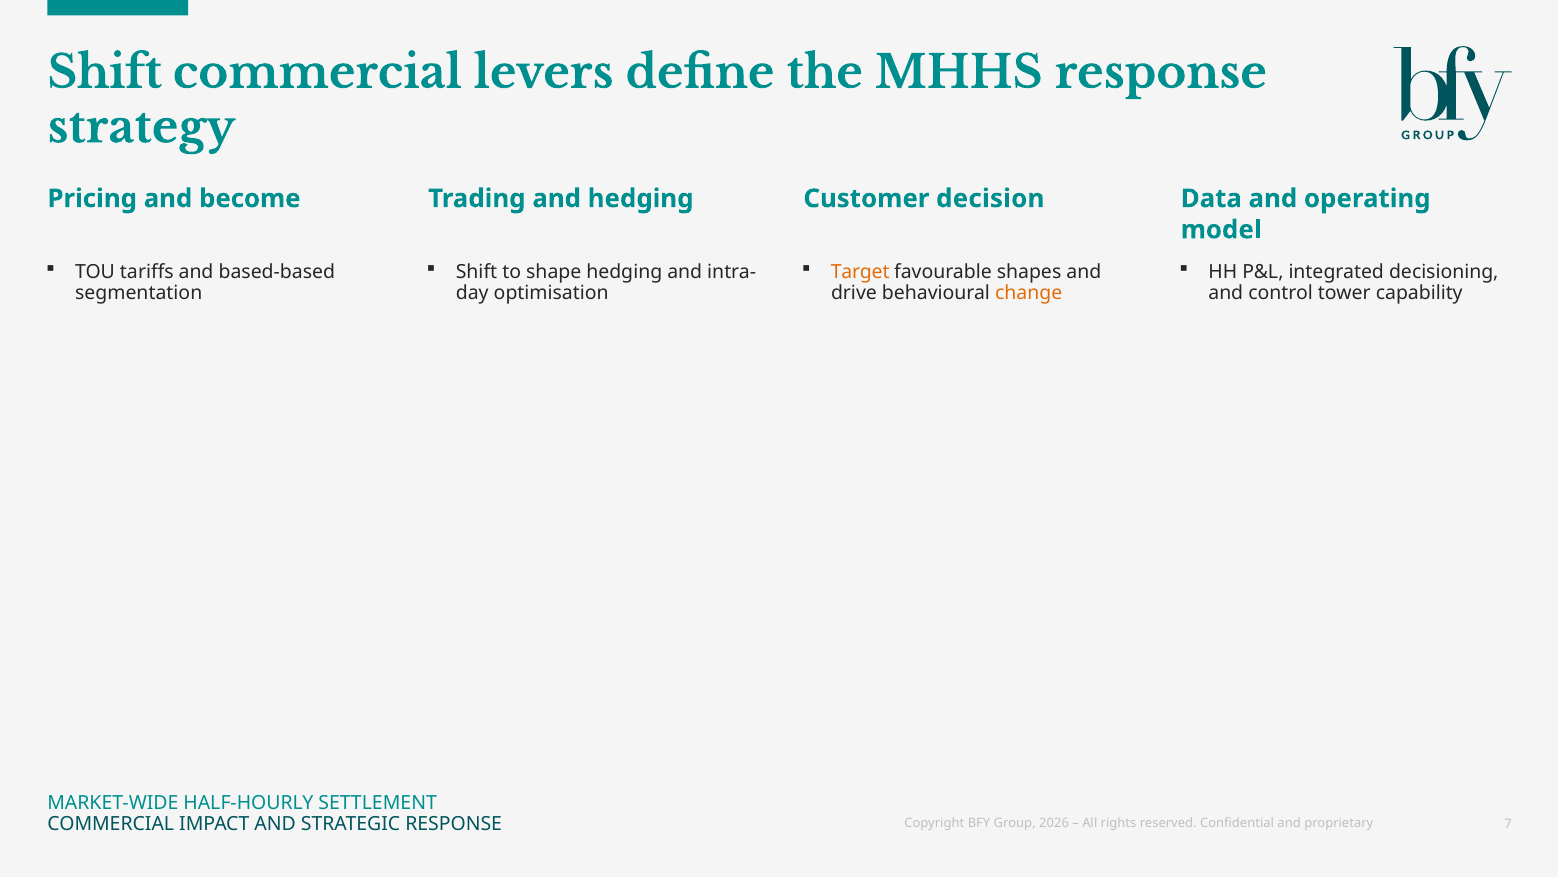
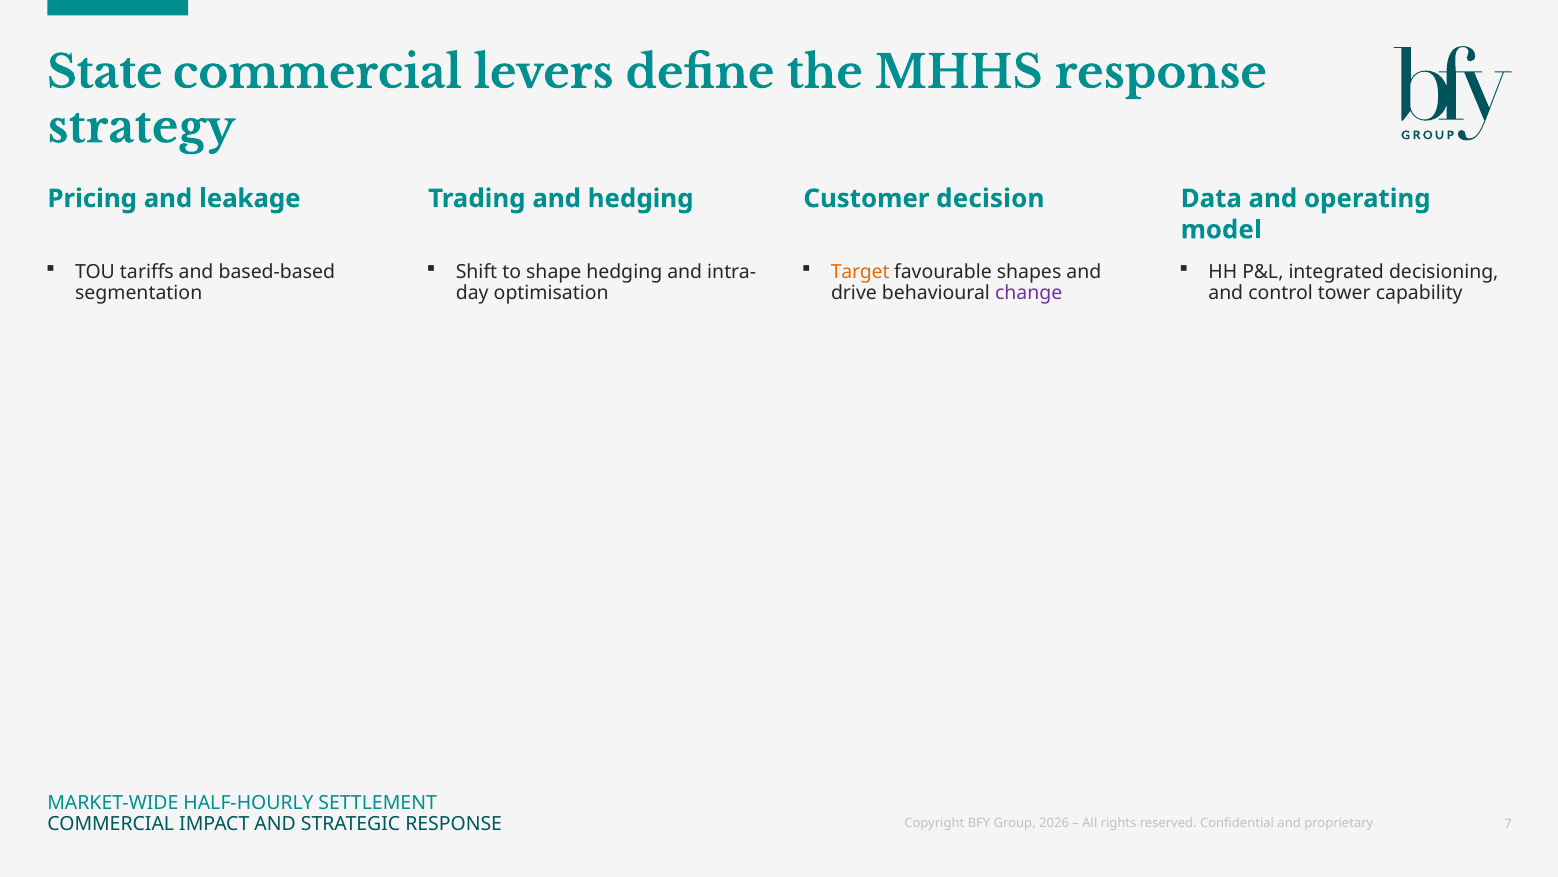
Shift at (105, 73): Shift -> State
become: become -> leakage
change colour: orange -> purple
